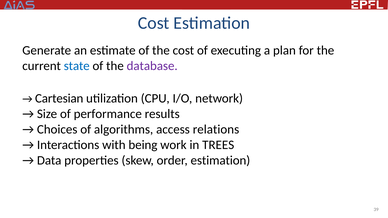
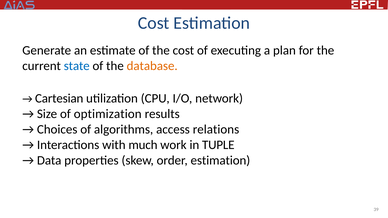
database colour: purple -> orange
performance: performance -> optimization
being: being -> much
TREES: TREES -> TUPLE
